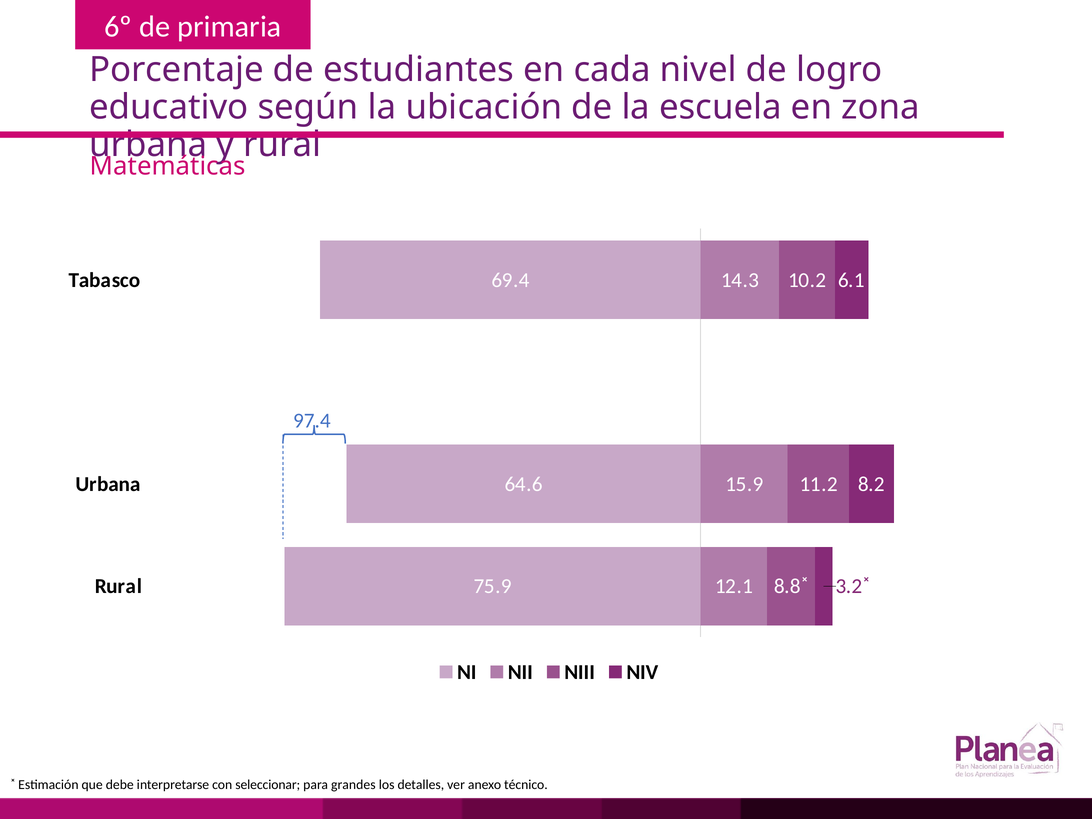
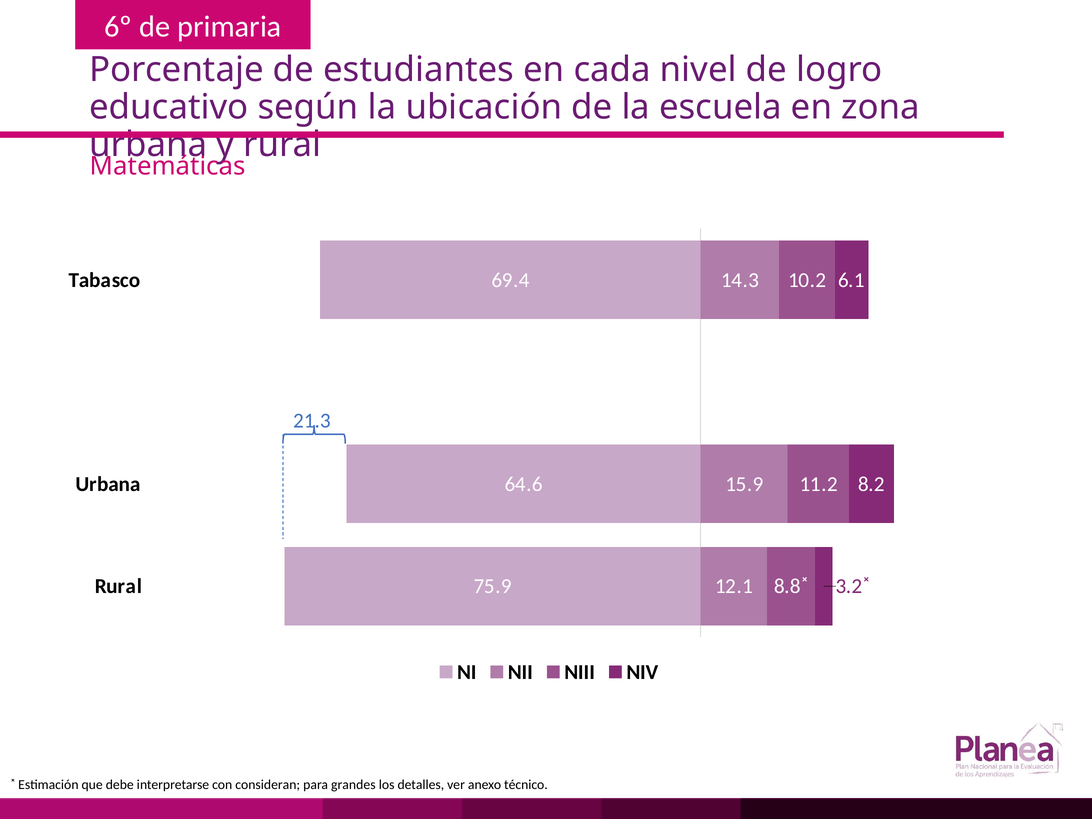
97.4: 97.4 -> 21.3
seleccionar: seleccionar -> consideran
